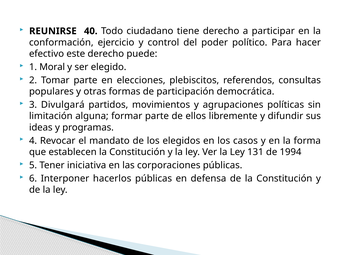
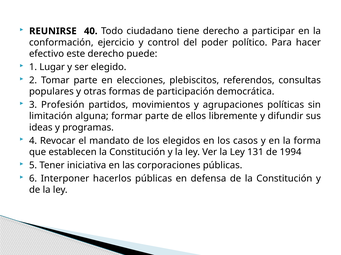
Moral: Moral -> Lugar
Divulgará: Divulgará -> Profesión
